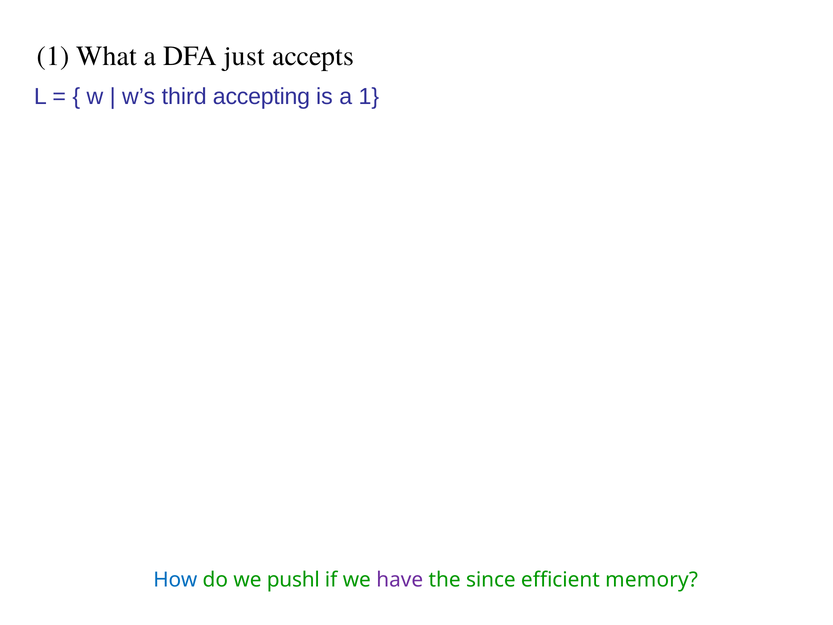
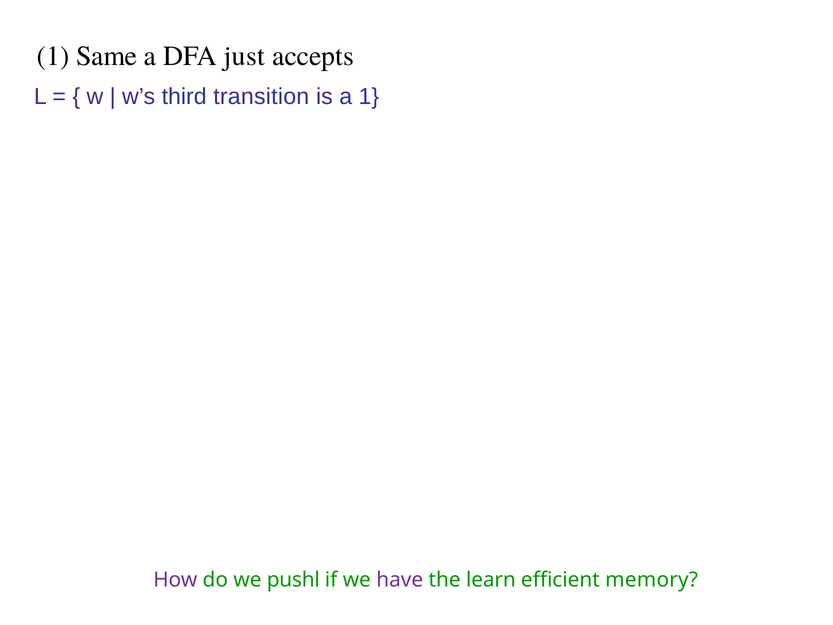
What: What -> Same
accepting: accepting -> transition
How colour: blue -> purple
since: since -> learn
